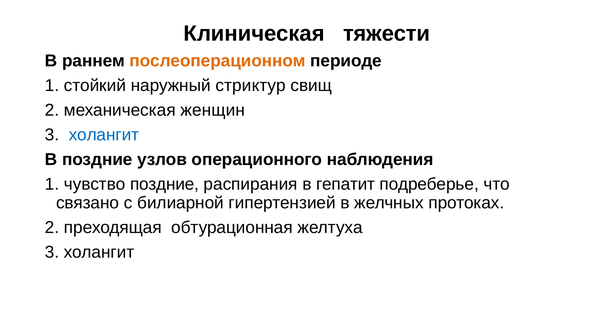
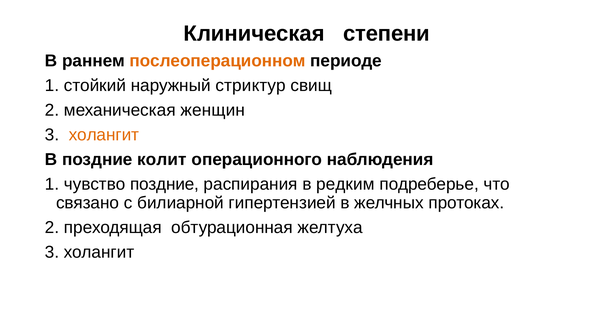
тяжести: тяжести -> степени
холангит at (104, 135) colour: blue -> orange
узлов: узлов -> колит
гепатит: гепатит -> редким
